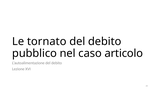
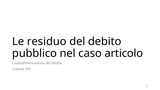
tornato: tornato -> residuo
